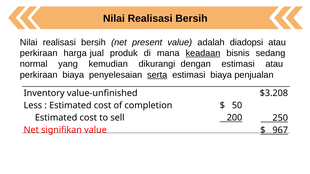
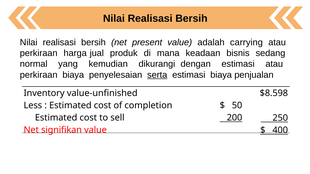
diadopsi: diadopsi -> carrying
keadaan underline: present -> none
$3.208: $3.208 -> $8.598
967: 967 -> 400
